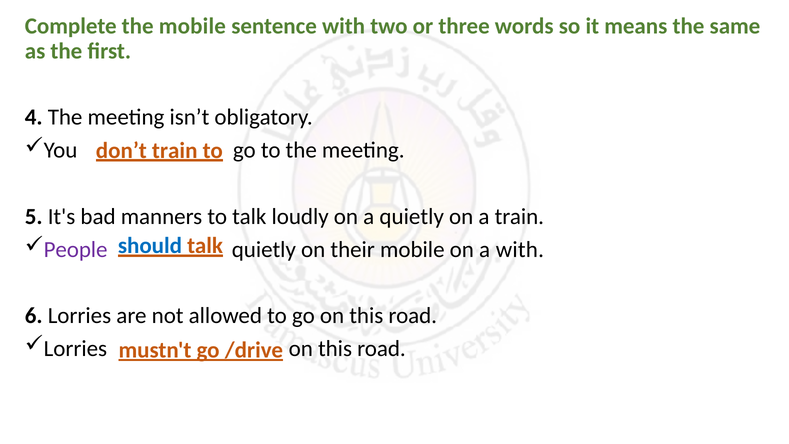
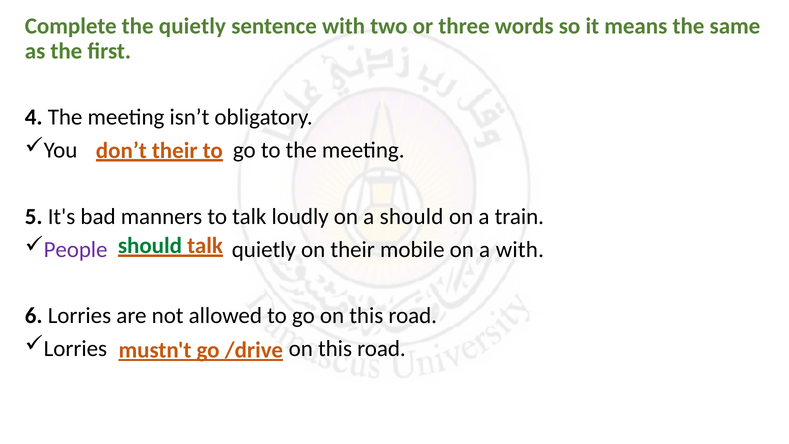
the mobile: mobile -> quietly
don’t train: train -> their
a quietly: quietly -> should
should at (150, 246) colour: blue -> green
